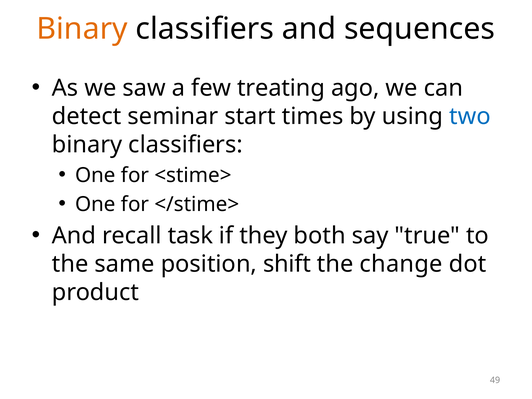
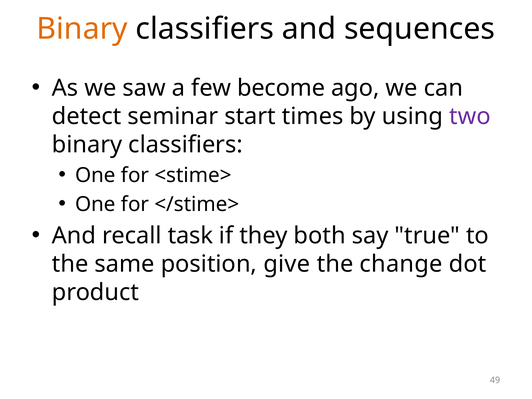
treating: treating -> become
two colour: blue -> purple
shift: shift -> give
